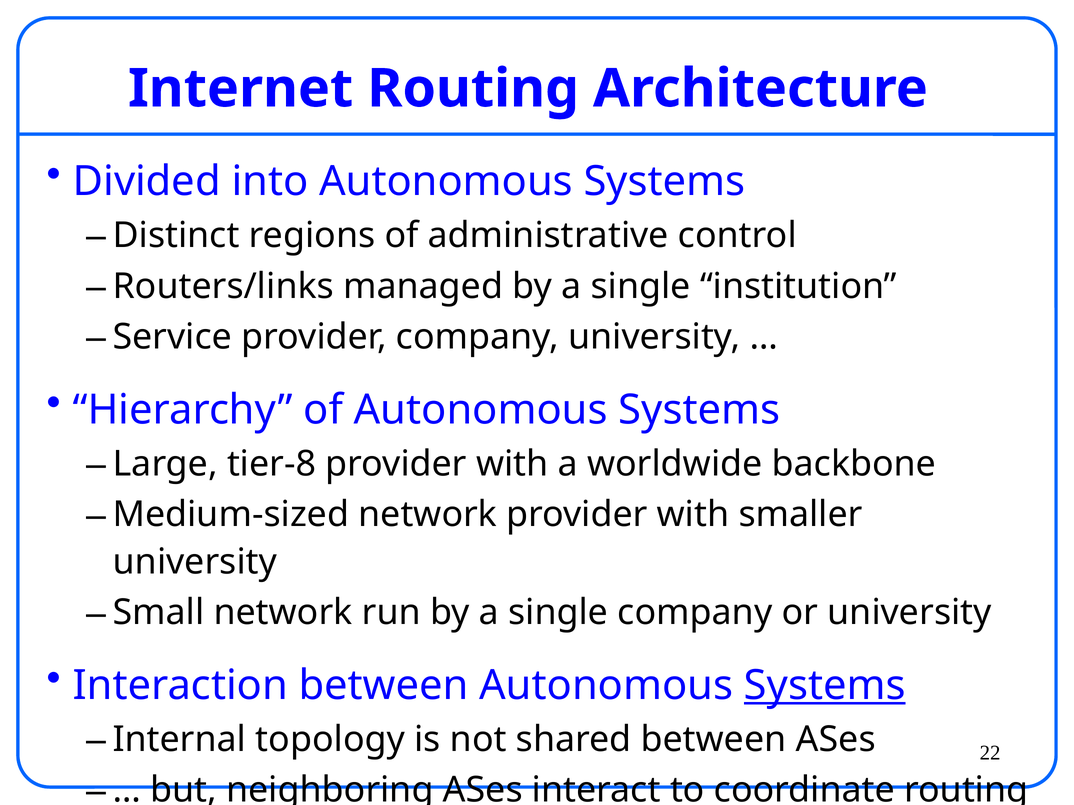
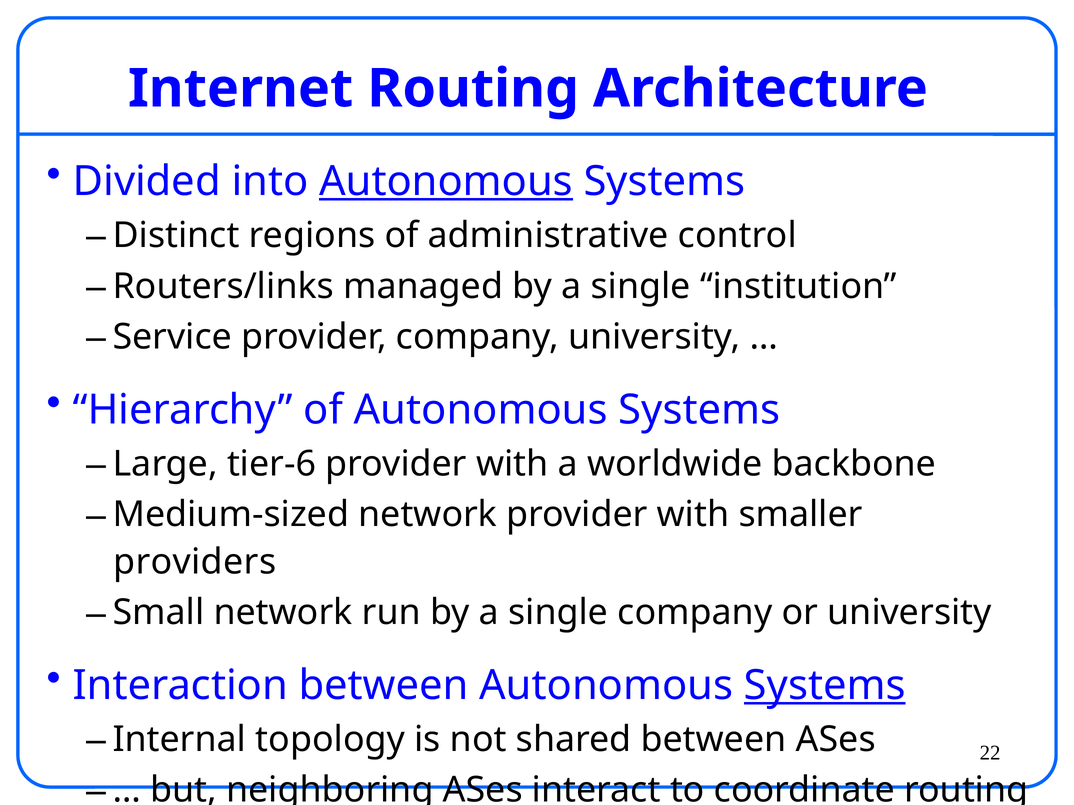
Autonomous at (446, 182) underline: none -> present
tier-8: tier-8 -> tier-6
university at (195, 562): university -> providers
